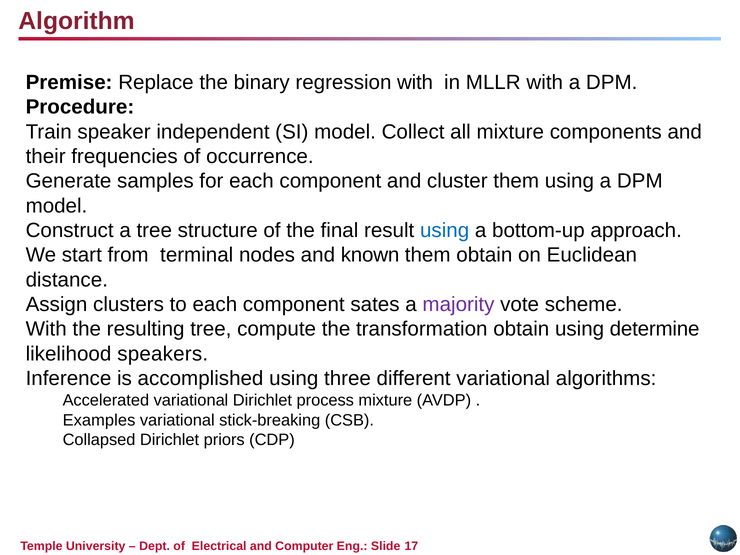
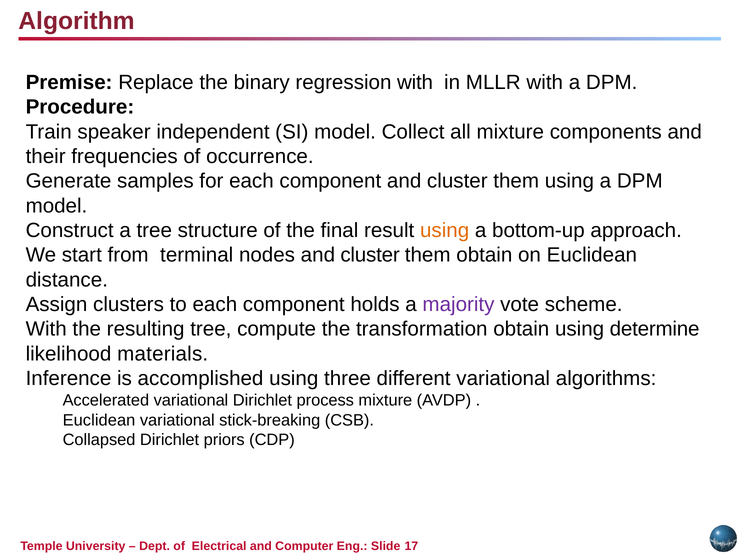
using at (445, 230) colour: blue -> orange
nodes and known: known -> cluster
sates: sates -> holds
speakers: speakers -> materials
Examples at (99, 420): Examples -> Euclidean
